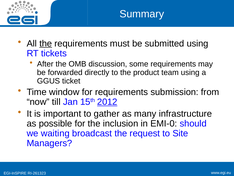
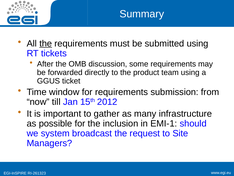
2012 underline: present -> none
EMI-0: EMI-0 -> EMI-1
waiting: waiting -> system
